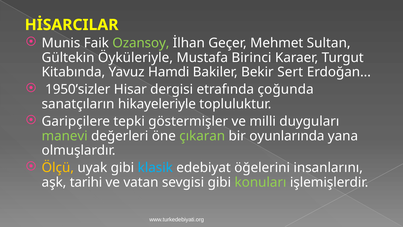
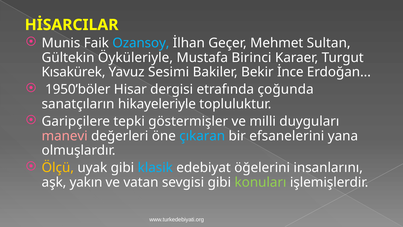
Ozansoy colour: light green -> light blue
Kitabında: Kitabında -> Kısakürek
Hamdi: Hamdi -> Sesimi
Sert: Sert -> İnce
1950’sizler: 1950’sizler -> 1950’böler
manevi colour: light green -> pink
çıkaran colour: light green -> light blue
oyunlarında: oyunlarında -> efsanelerini
tarihi: tarihi -> yakın
